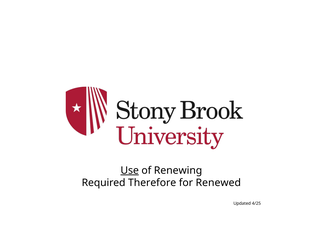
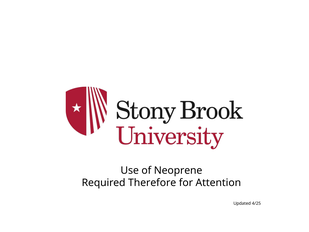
Use underline: present -> none
Renewing: Renewing -> Neoprene
Renewed: Renewed -> Attention
